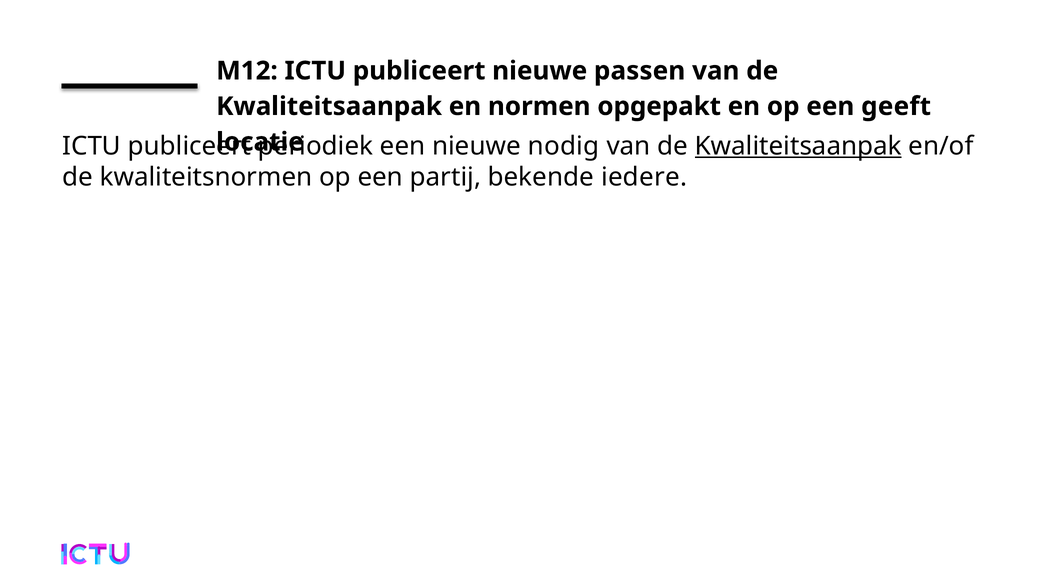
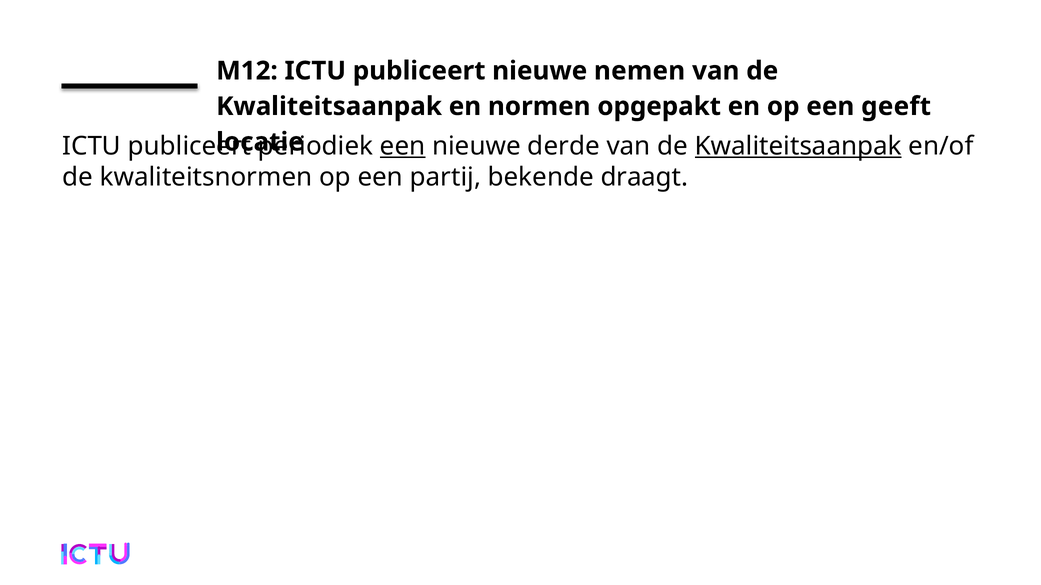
passen: passen -> nemen
een at (403, 146) underline: none -> present
nodig: nodig -> derde
iedere: iedere -> draagt
